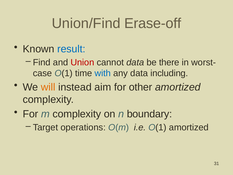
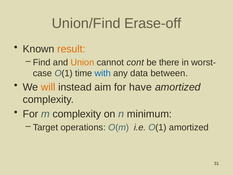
result colour: blue -> orange
Union colour: red -> orange
cannot data: data -> cont
including: including -> between
other: other -> have
boundary: boundary -> minimum
